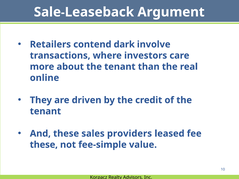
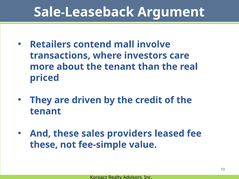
dark: dark -> mall
online: online -> priced
